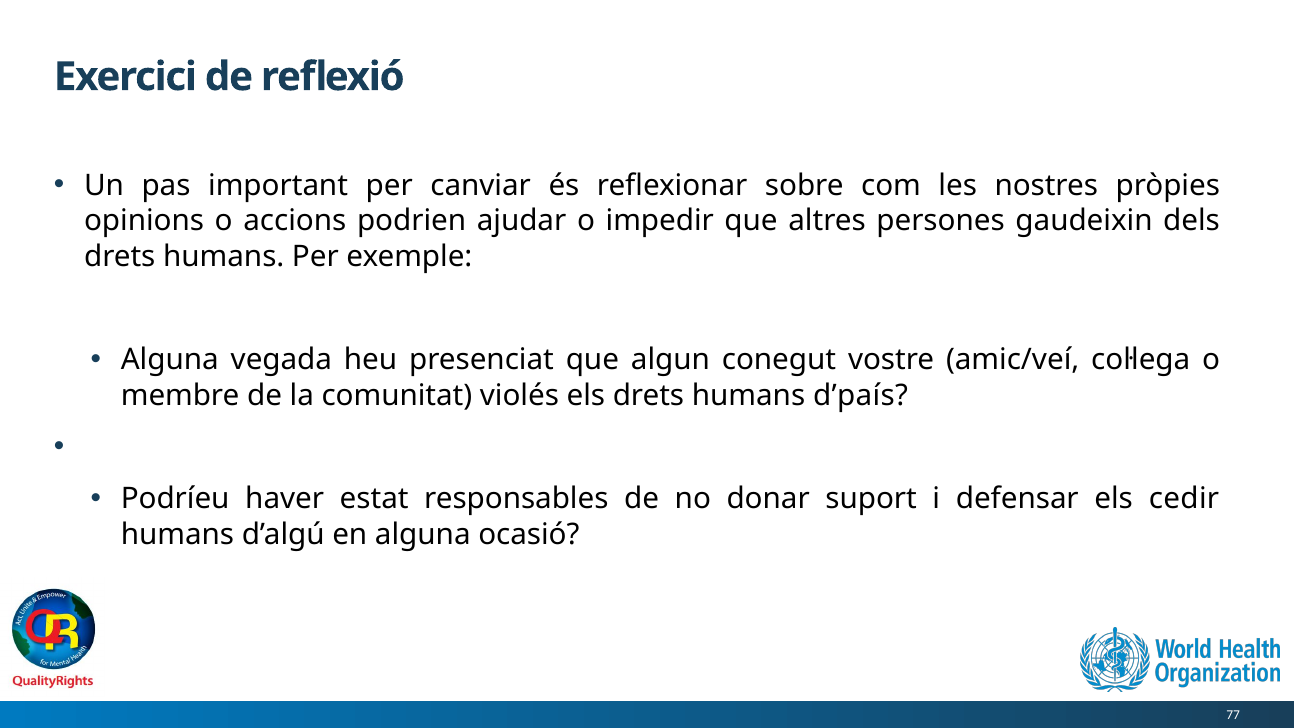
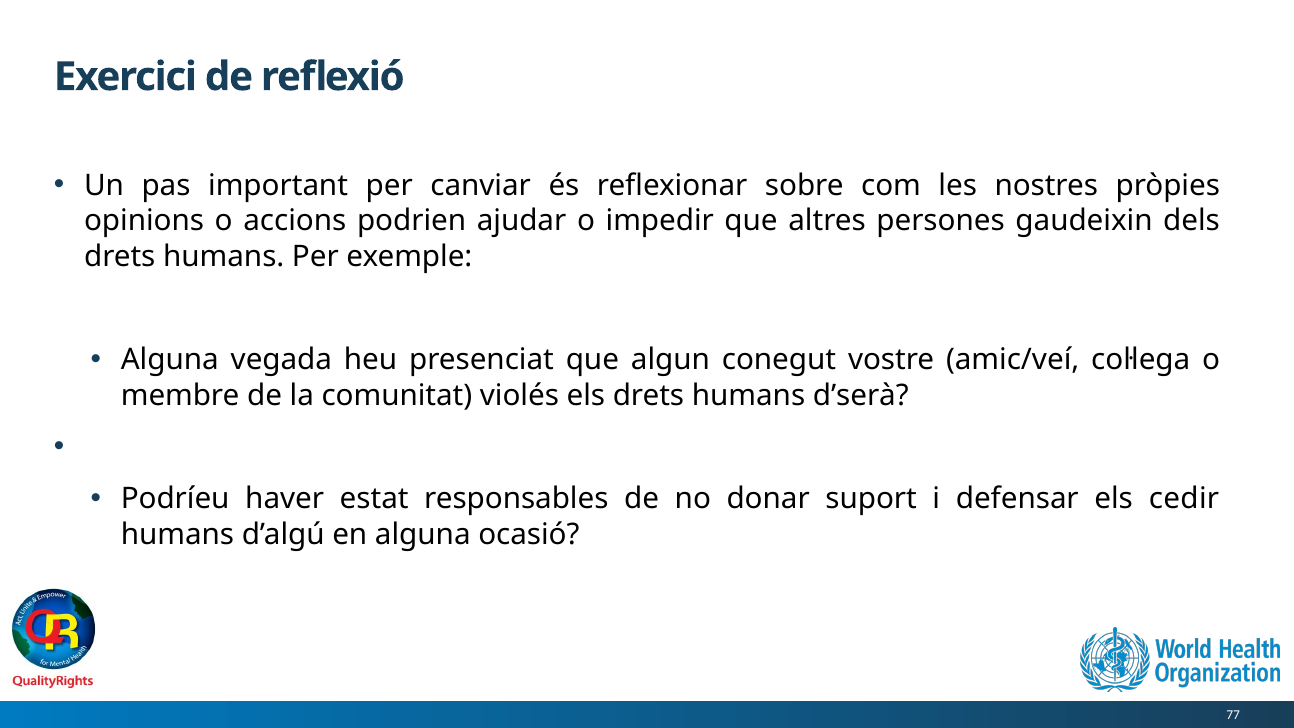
d’país: d’país -> d’serà
